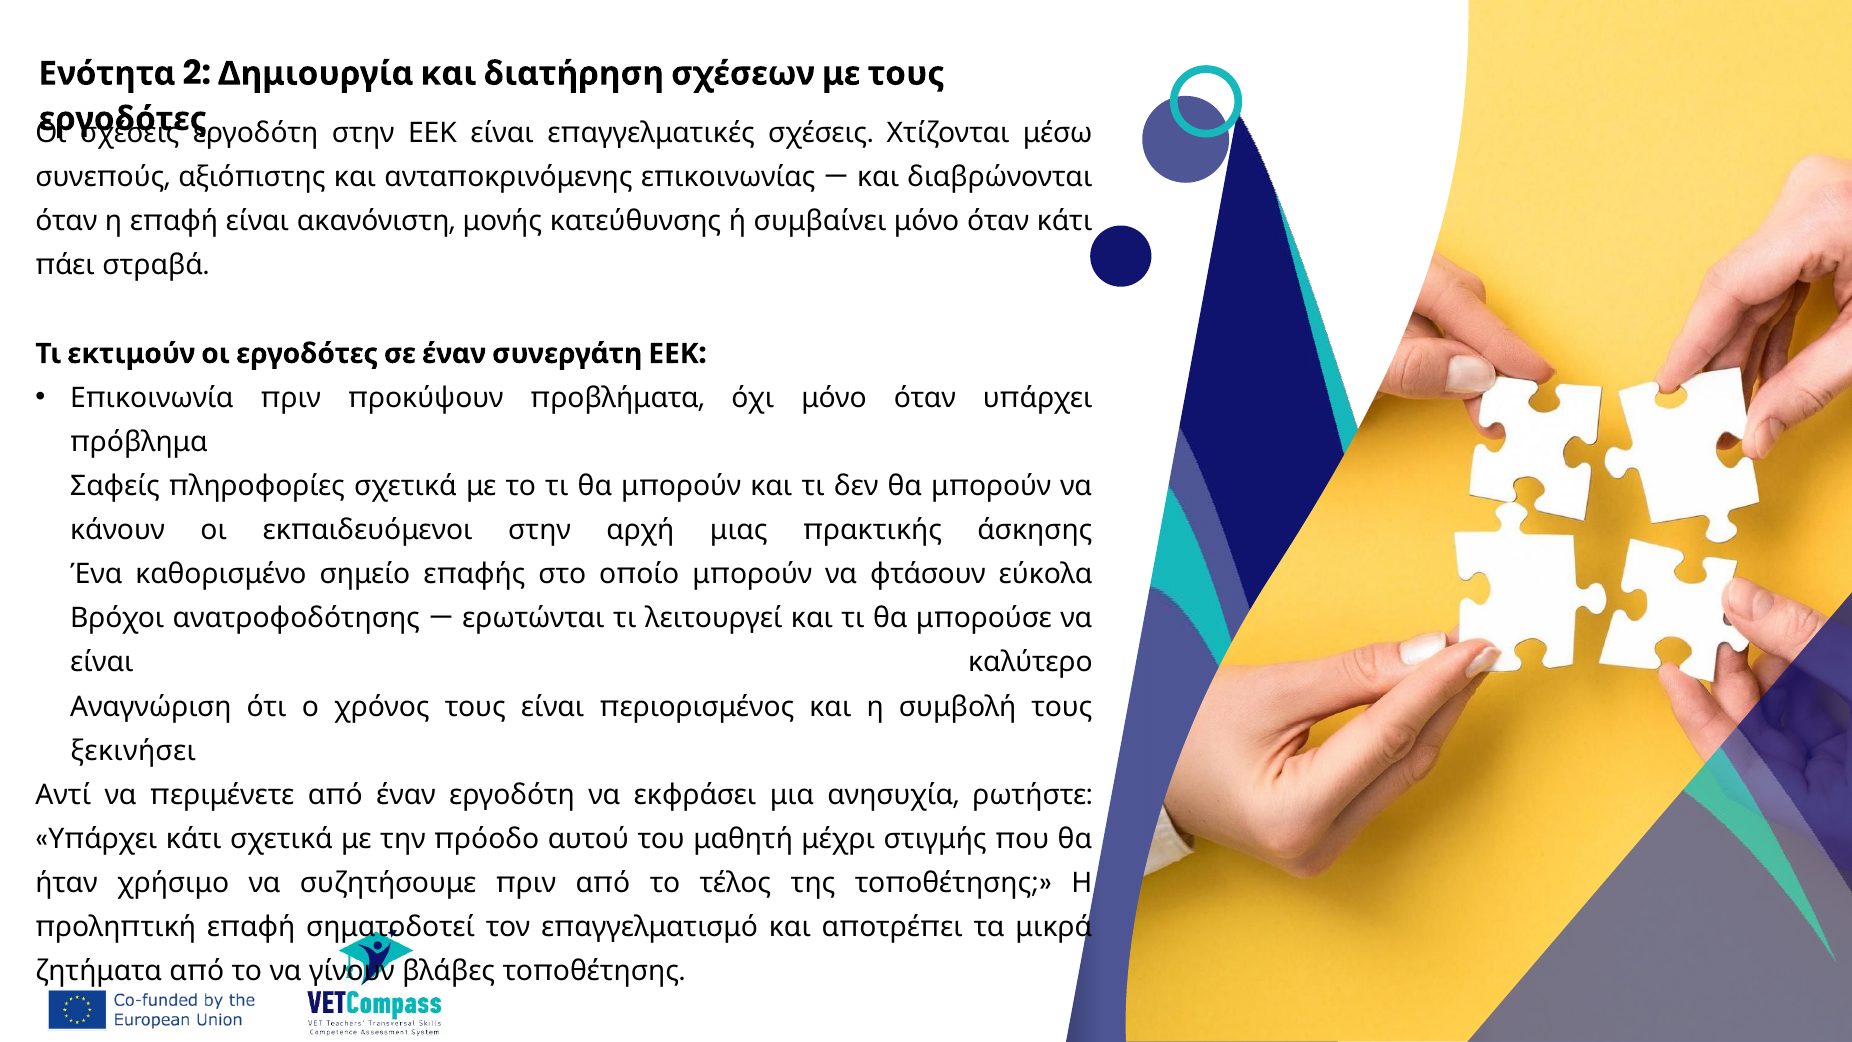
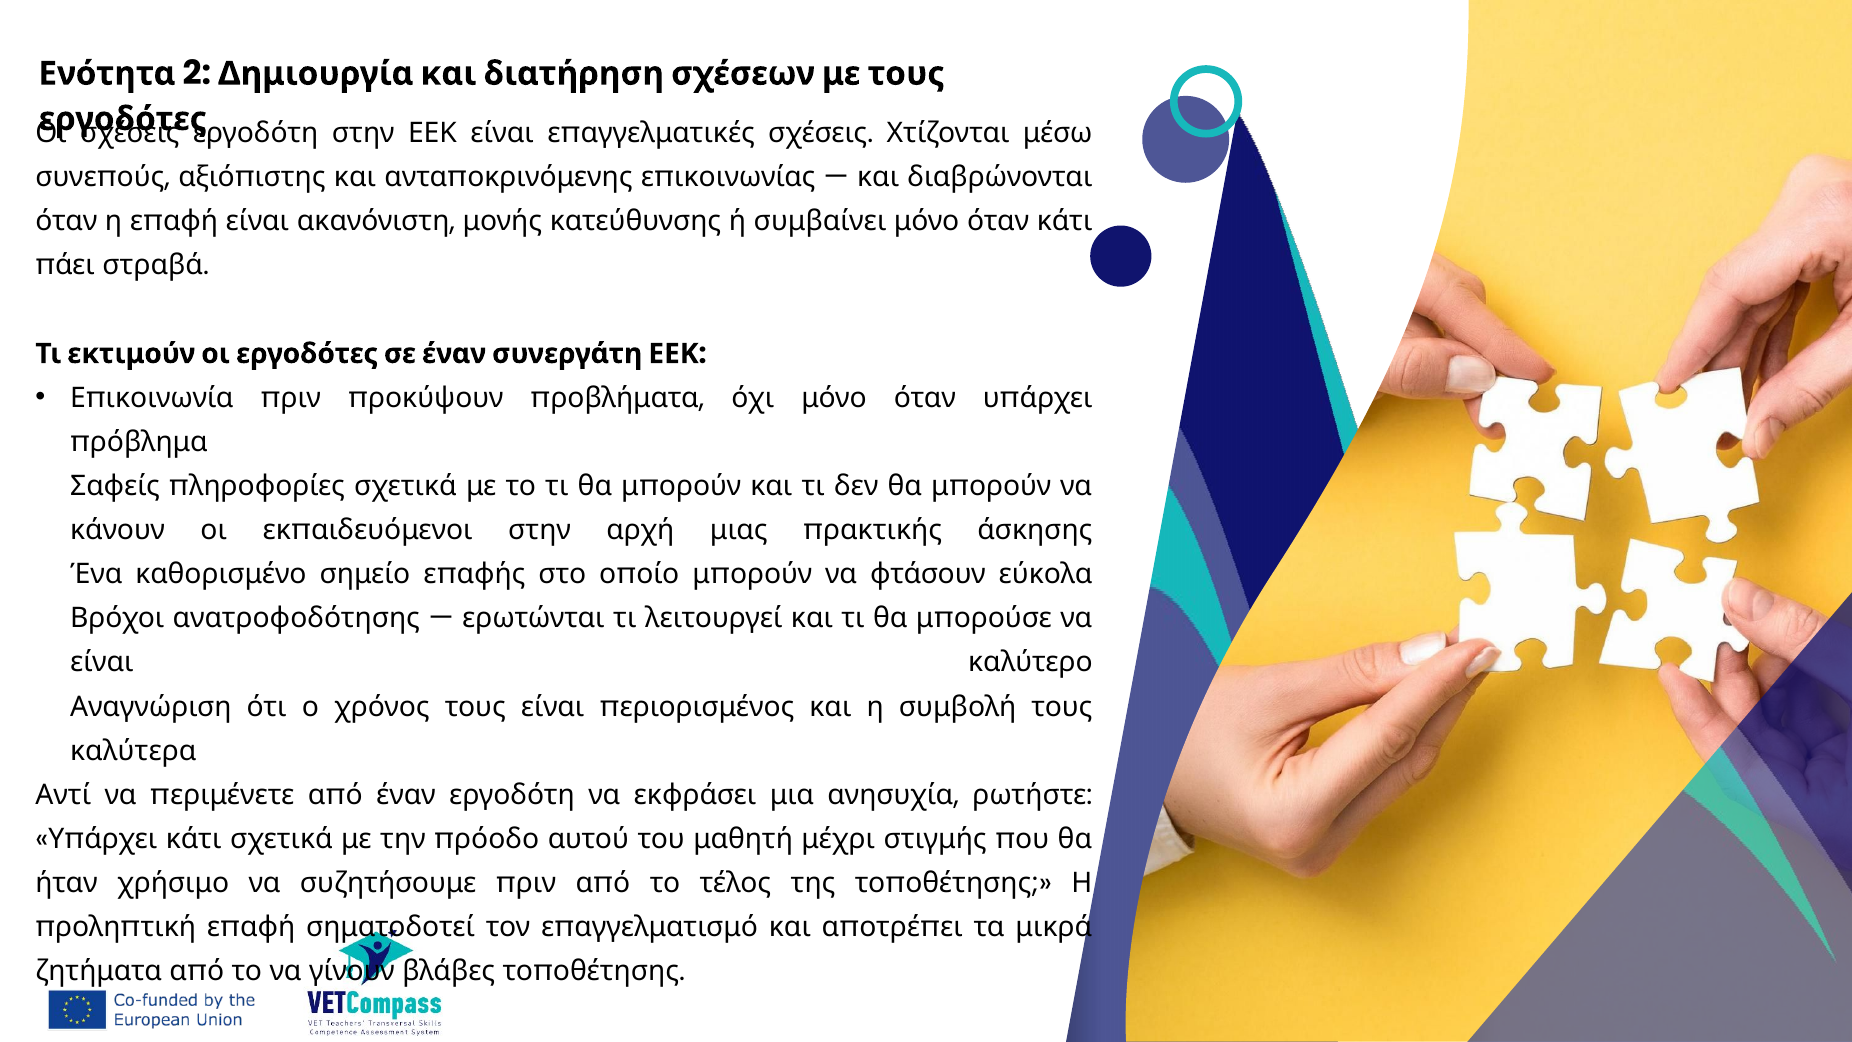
ξεκινήσει: ξεκινήσει -> καλύτερα
